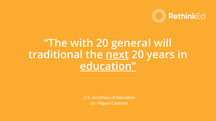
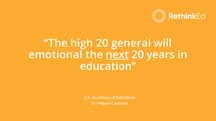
with: with -> high
traditional: traditional -> emotional
education at (108, 67) underline: present -> none
